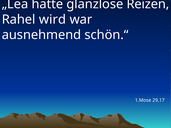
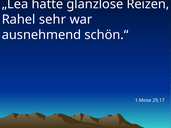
wird: wird -> sehr
